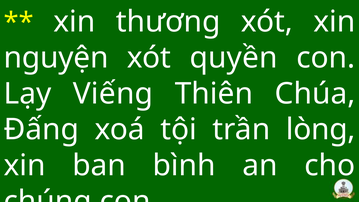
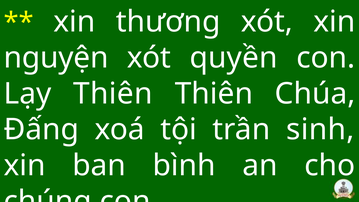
Lạy Viếng: Viếng -> Thiên
lòng: lòng -> sinh
